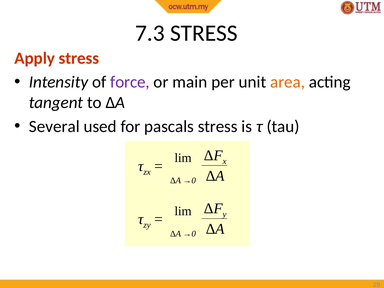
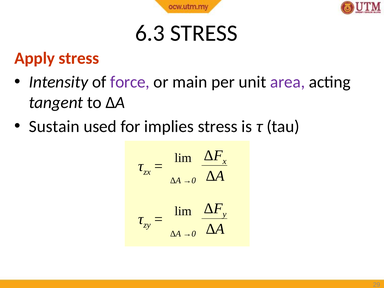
7.3: 7.3 -> 6.3
area colour: orange -> purple
Several: Several -> Sustain
pascals: pascals -> implies
